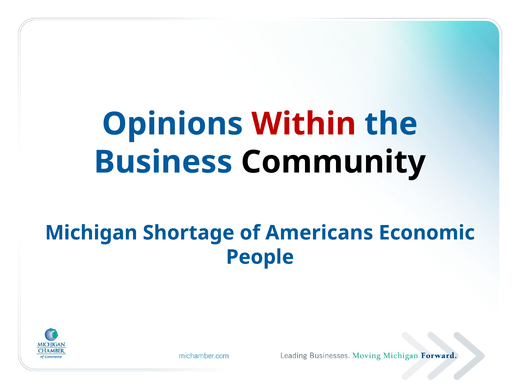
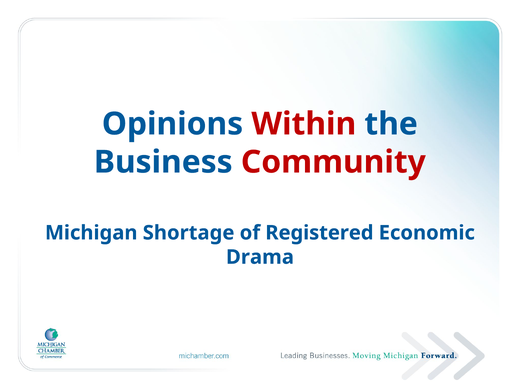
Community colour: black -> red
Americans: Americans -> Registered
People: People -> Drama
